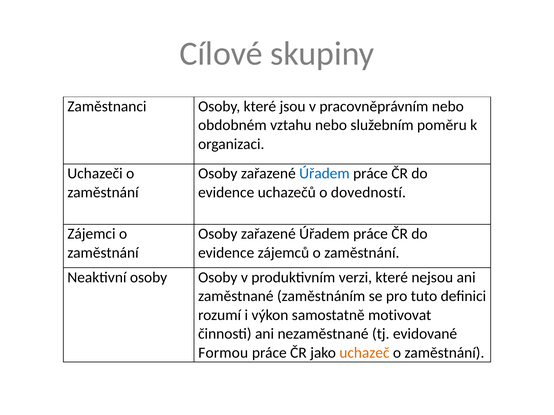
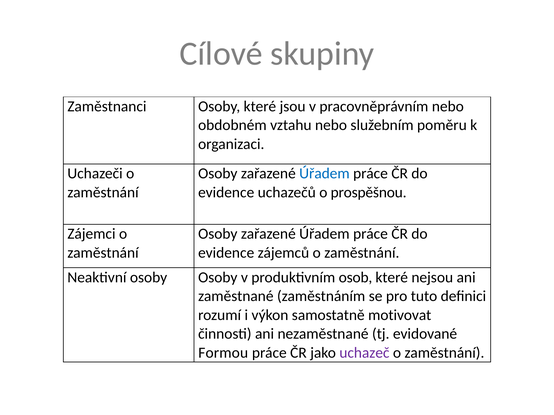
dovedností: dovedností -> prospěšnou
verzi: verzi -> osob
uchazeč colour: orange -> purple
